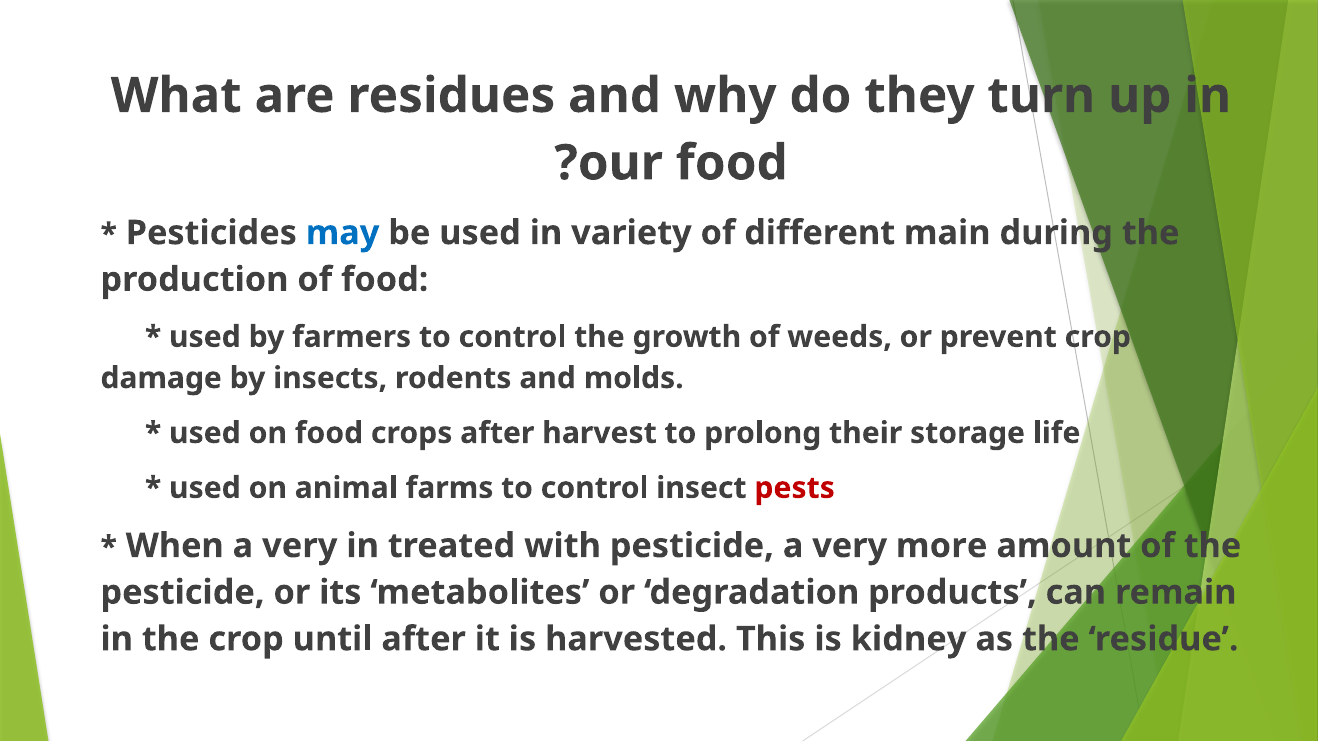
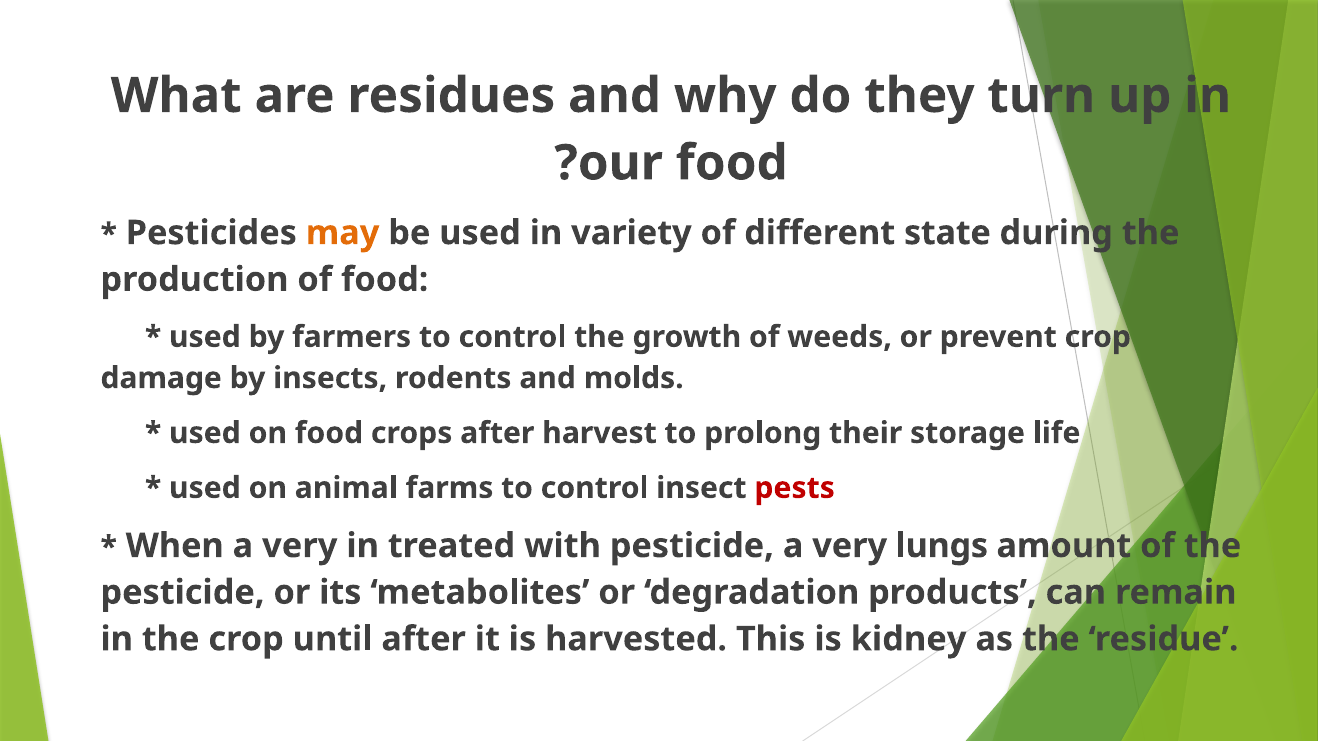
may colour: blue -> orange
main: main -> state
more: more -> lungs
